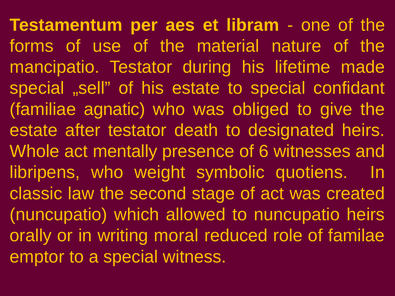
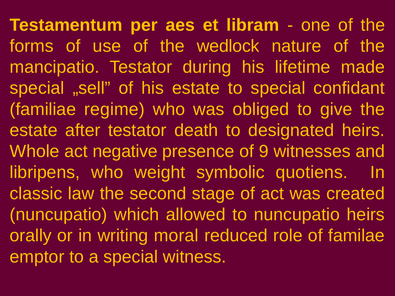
material: material -> wedlock
agnatic: agnatic -> regime
mentally: mentally -> negative
6: 6 -> 9
